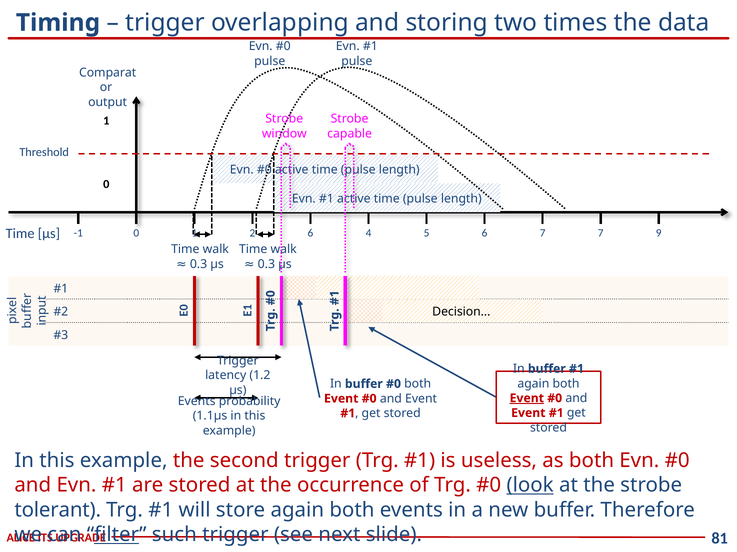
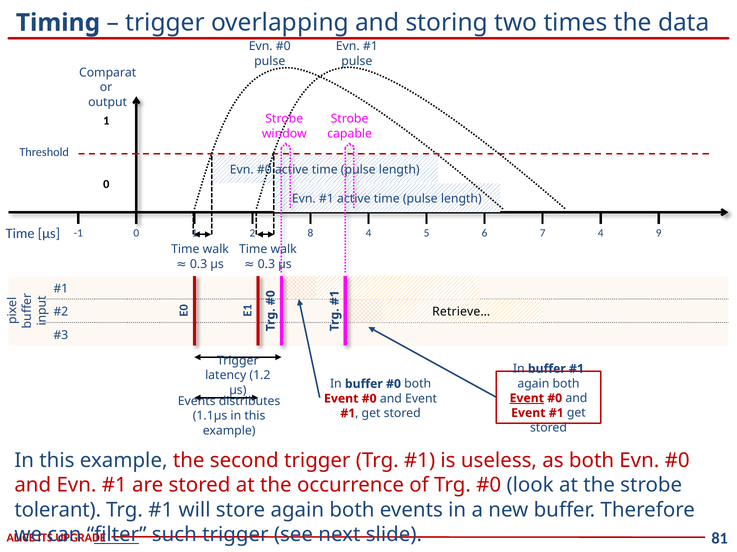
2 6: 6 -> 8
7 7: 7 -> 4
Decision…: Decision… -> Retrieve…
probability: probability -> distributes
look underline: present -> none
